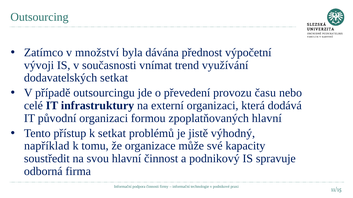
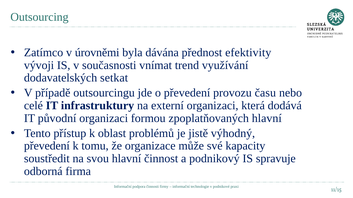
množství: množství -> úrovněmi
výpočetní: výpočetní -> efektivity
k setkat: setkat -> oblast
například at (47, 146): například -> převedení
